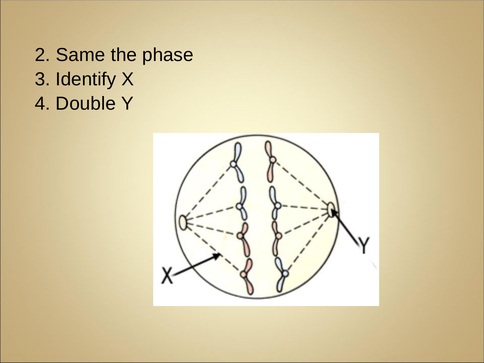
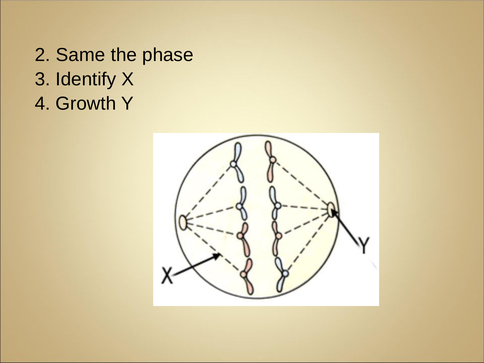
Double: Double -> Growth
